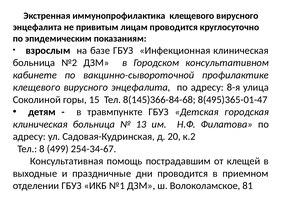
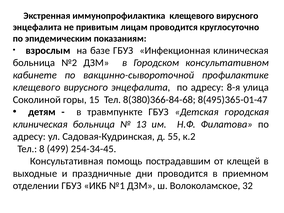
8(145)366-84-68: 8(145)366-84-68 -> 8(380)366-84-68
20: 20 -> 55
254-34-67: 254-34-67 -> 254-34-45
81: 81 -> 32
